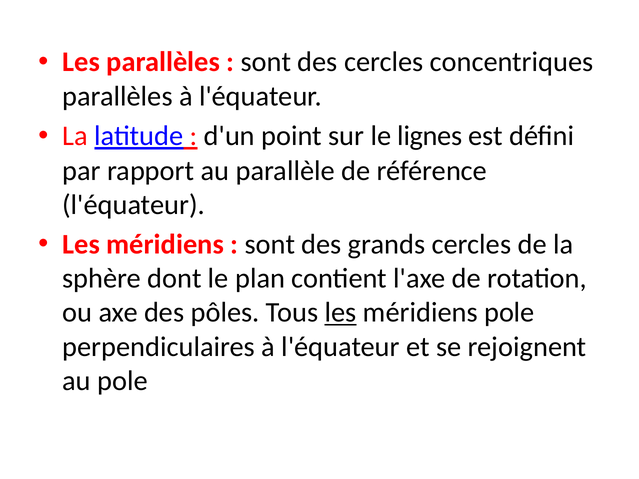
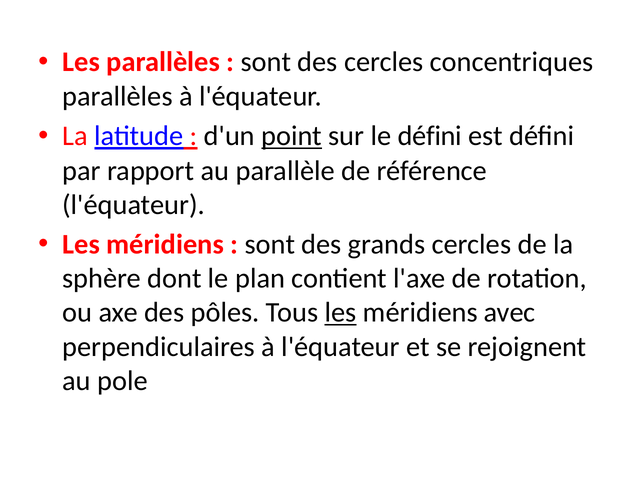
point underline: none -> present
le lignes: lignes -> défini
méridiens pole: pole -> avec
